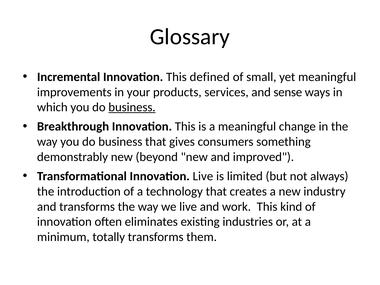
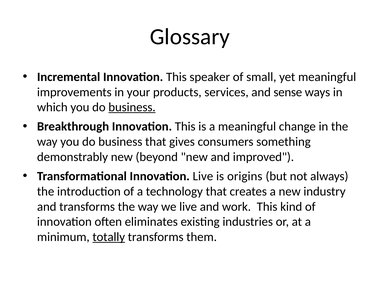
defined: defined -> speaker
limited: limited -> origins
totally underline: none -> present
